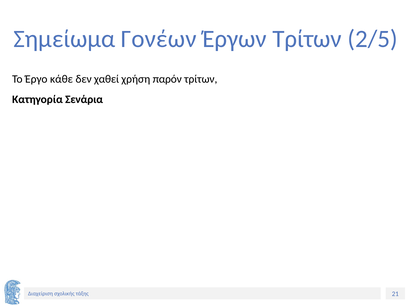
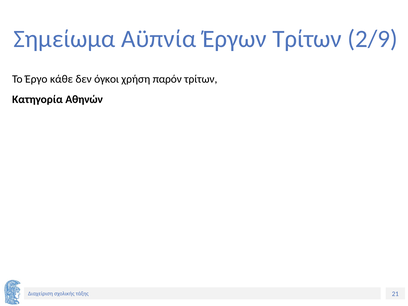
Γονέων: Γονέων -> Αϋπνία
2/5: 2/5 -> 2/9
χαθεί: χαθεί -> όγκοι
Σενάρια: Σενάρια -> Αθηνών
